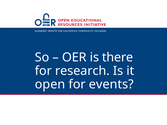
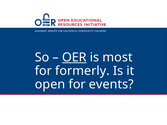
OER underline: none -> present
there: there -> most
research: research -> formerly
